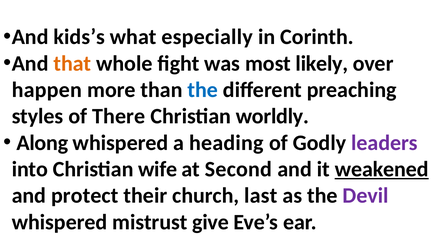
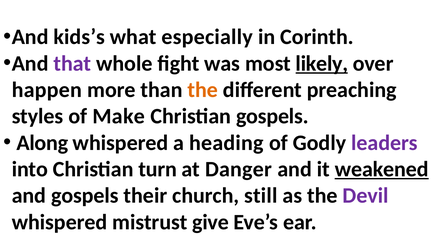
that colour: orange -> purple
likely underline: none -> present
the at (203, 90) colour: blue -> orange
There: There -> Make
Christian worldly: worldly -> gospels
wife: wife -> turn
Second: Second -> Danger
and protect: protect -> gospels
last: last -> still
